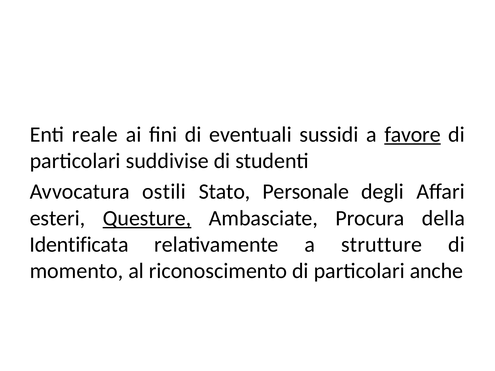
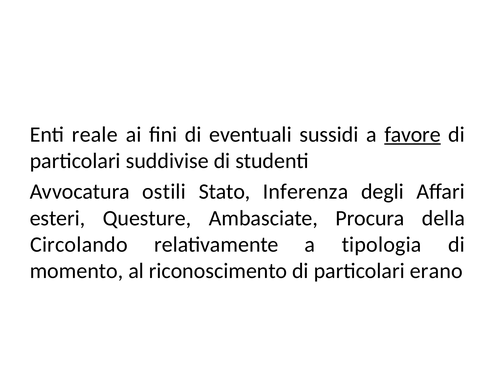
Personale: Personale -> Inferenza
Questure underline: present -> none
Identificata: Identificata -> Circolando
strutture: strutture -> tipologia
anche: anche -> erano
